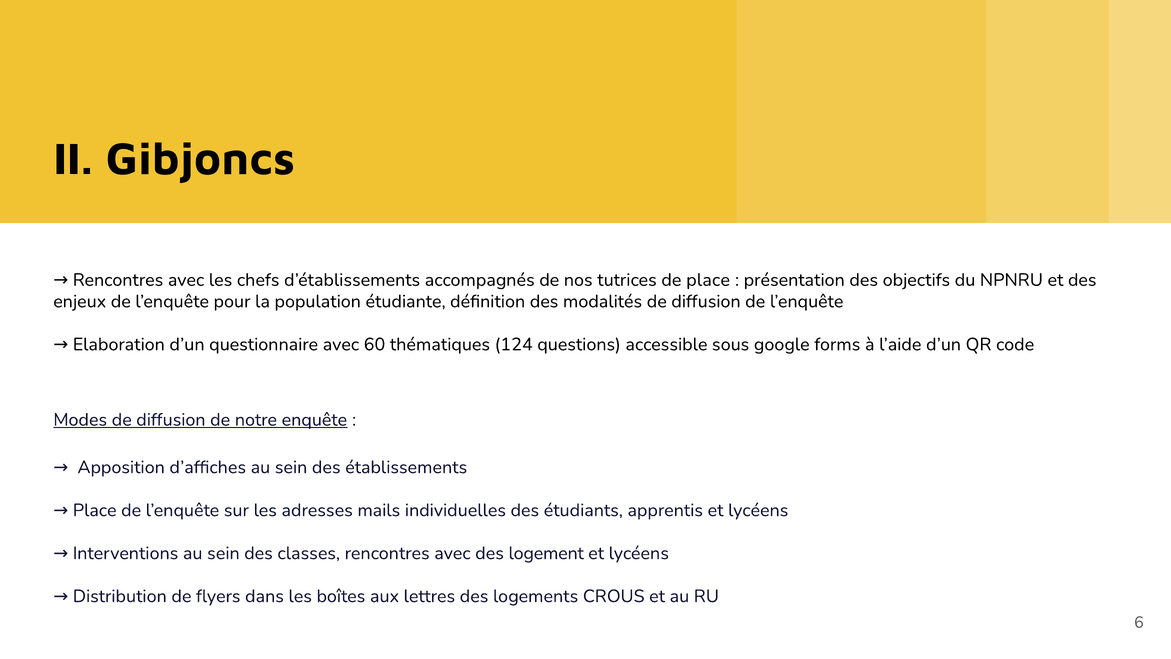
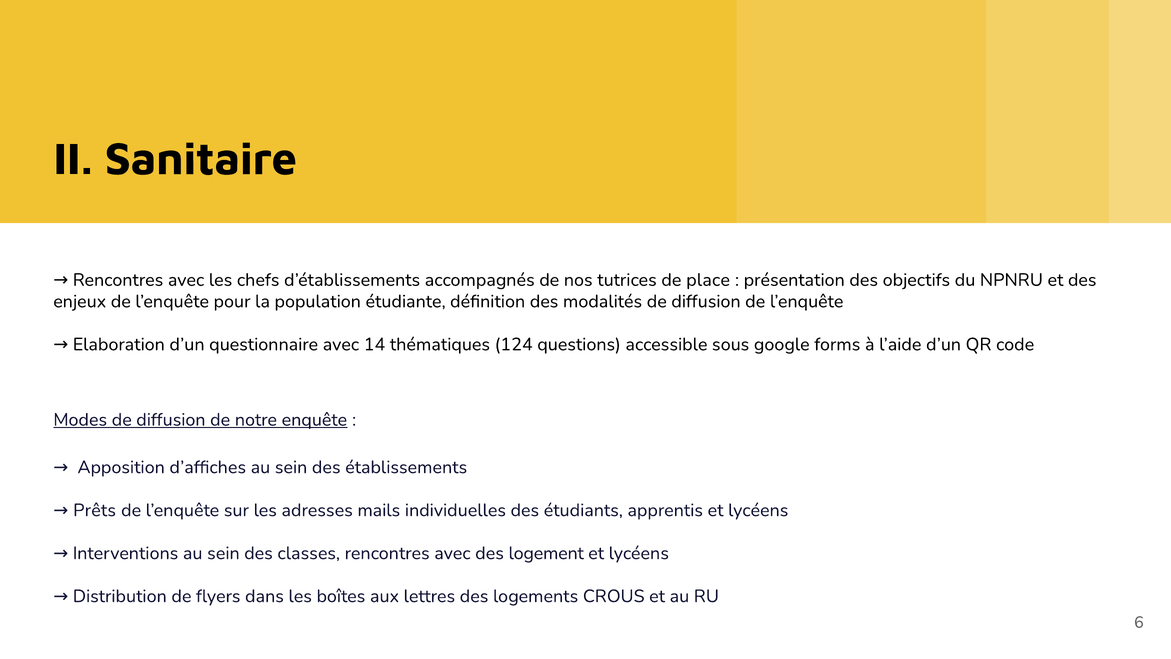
Gibjoncs: Gibjoncs -> Sanitaire
60: 60 -> 14
Place at (95, 510): Place -> Prêts
